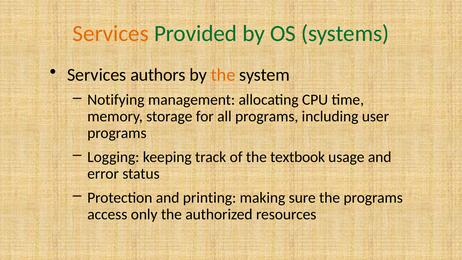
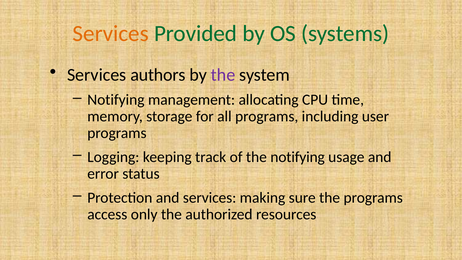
the at (223, 75) colour: orange -> purple
the textbook: textbook -> notifying
and printing: printing -> services
